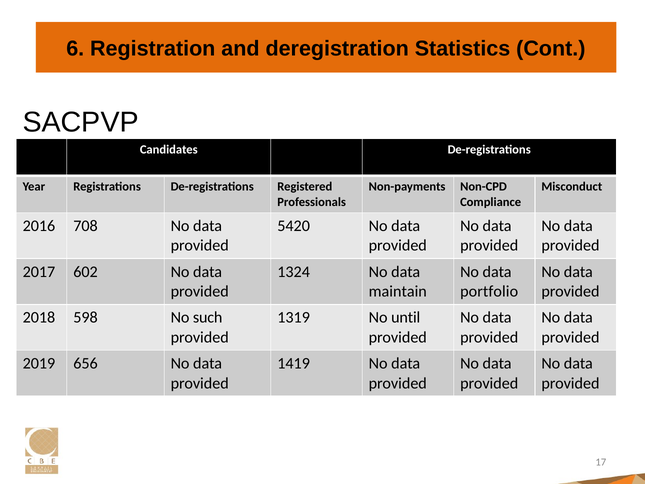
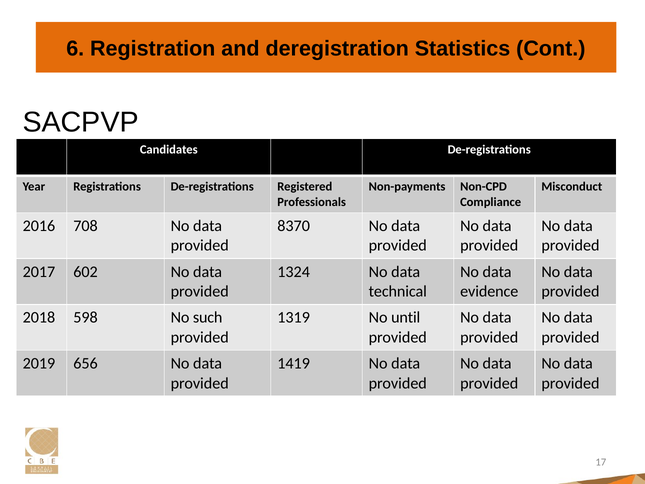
5420: 5420 -> 8370
maintain: maintain -> technical
portfolio: portfolio -> evidence
